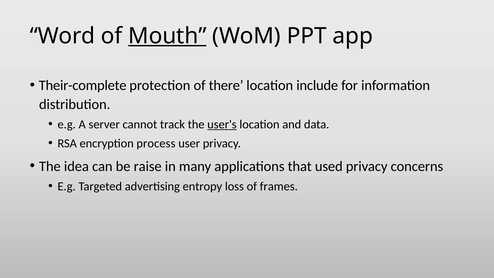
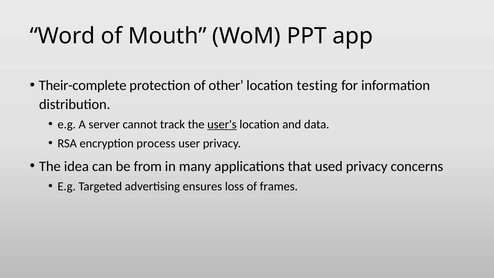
Mouth underline: present -> none
there: there -> other
include: include -> testing
raise: raise -> from
entropy: entropy -> ensures
